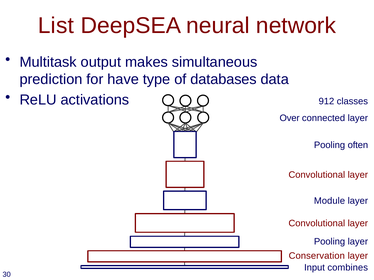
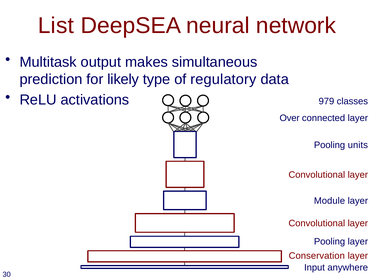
have: have -> likely
databases: databases -> regulatory
912: 912 -> 979
often: often -> units
combines: combines -> anywhere
